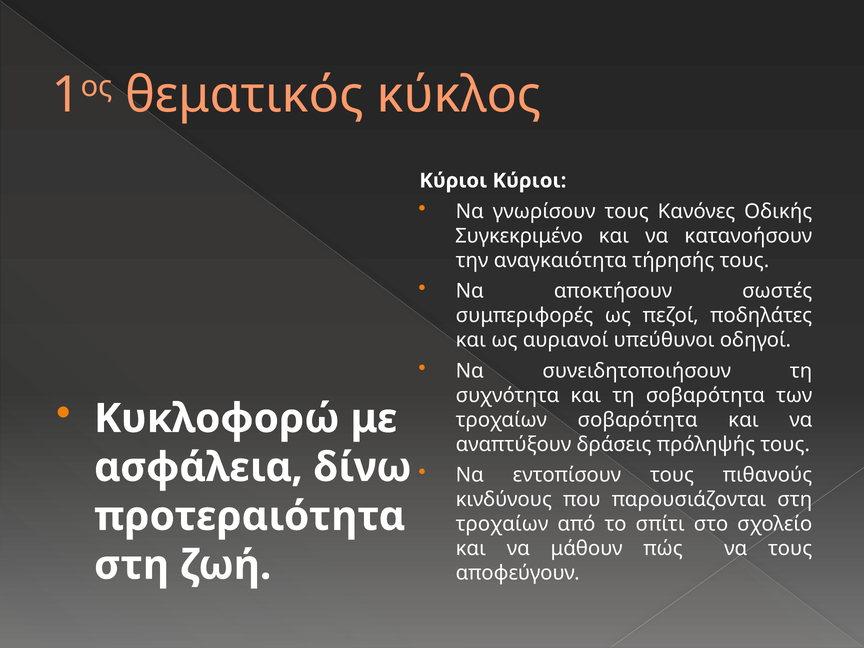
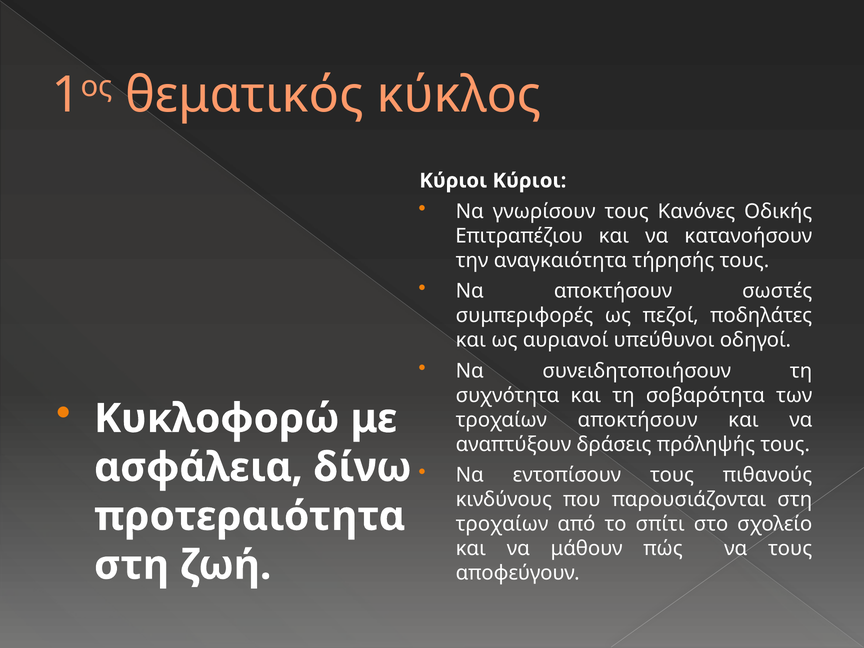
Συγκεκριμένο: Συγκεκριμένο -> Επιτραπέζιου
τροχαίων σοβαρότητα: σοβαρότητα -> αποκτήσουν
